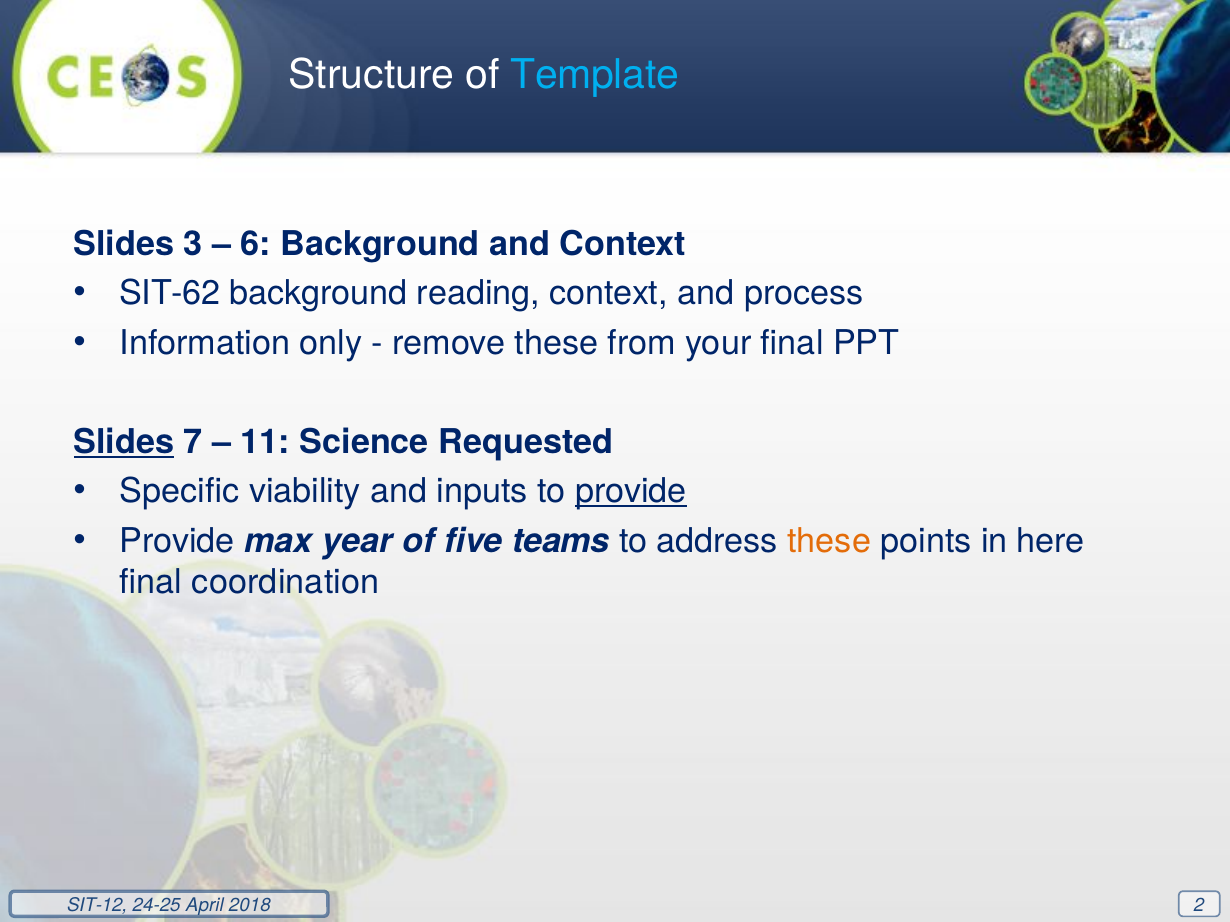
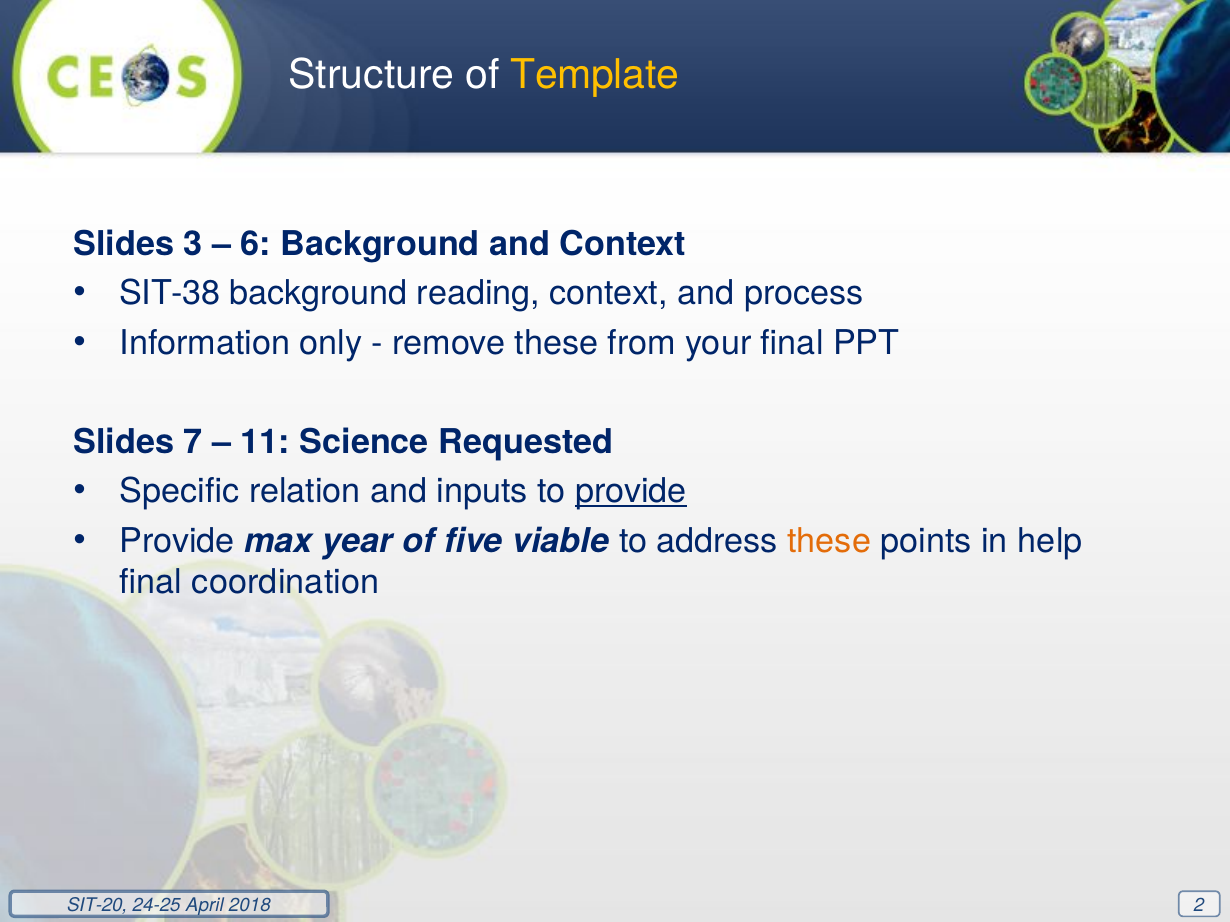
Template colour: light blue -> yellow
SIT-62: SIT-62 -> SIT-38
Slides at (124, 442) underline: present -> none
viability: viability -> relation
teams: teams -> viable
here: here -> help
SIT-12: SIT-12 -> SIT-20
